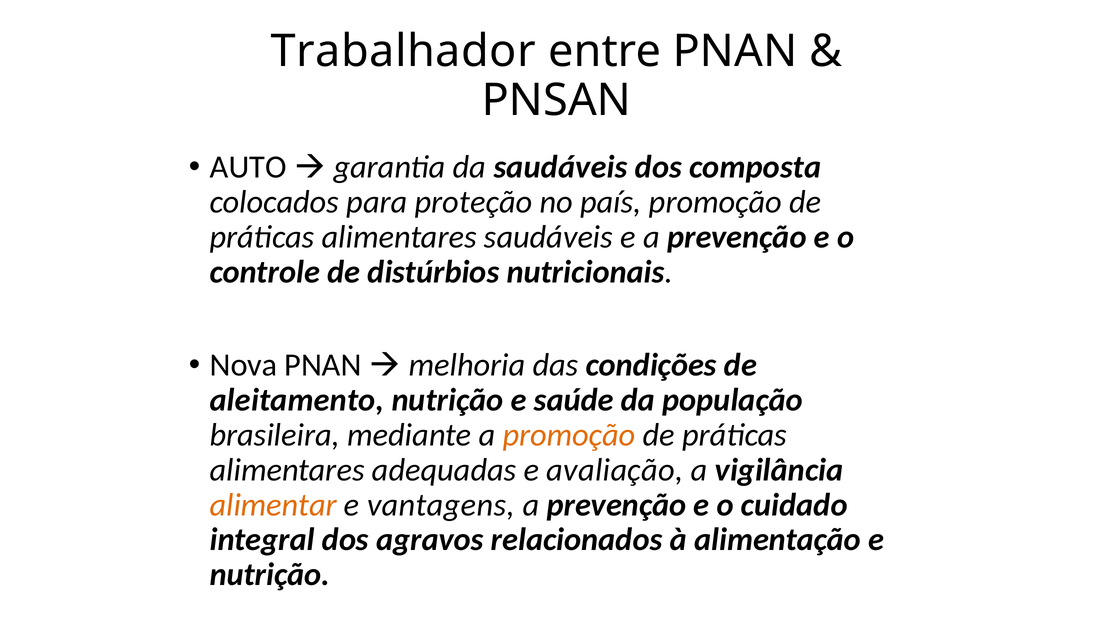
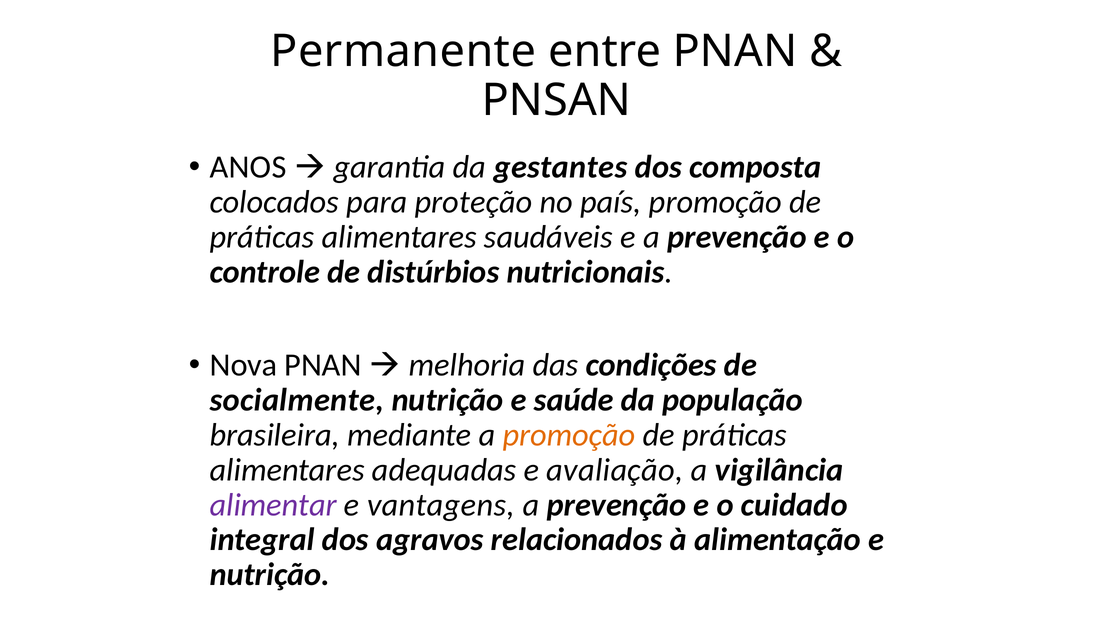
Trabalhador: Trabalhador -> Permanente
AUTO: AUTO -> ANOS
da saudáveis: saudáveis -> gestantes
aleitamento: aleitamento -> socialmente
alimentar colour: orange -> purple
